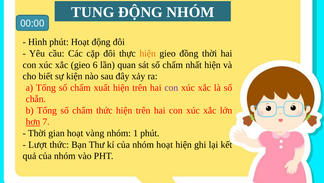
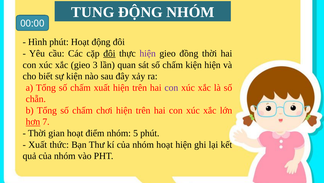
đôi at (109, 53) underline: none -> present
hiện at (148, 53) colour: orange -> purple
6: 6 -> 3
chấm nhất: nhất -> kiện
chấm thức: thức -> chơi
vàng: vàng -> điểm
1: 1 -> 5
Lượt at (38, 144): Lượt -> Xuất
